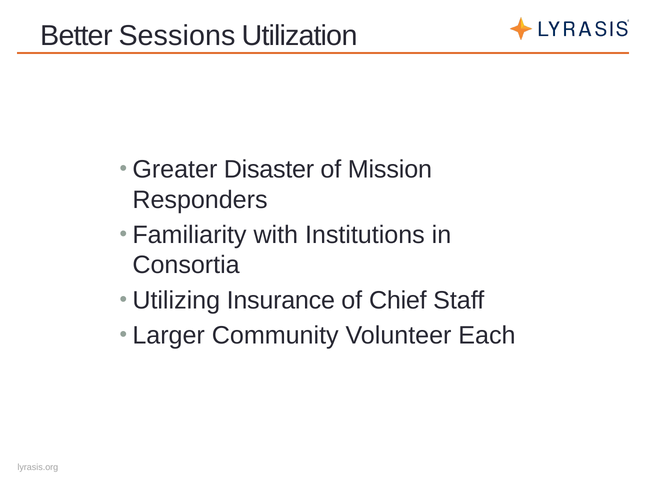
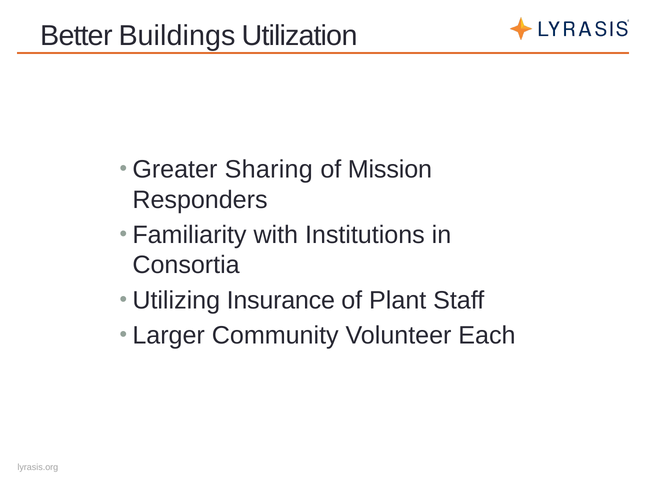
Sessions: Sessions -> Buildings
Disaster: Disaster -> Sharing
Chief: Chief -> Plant
